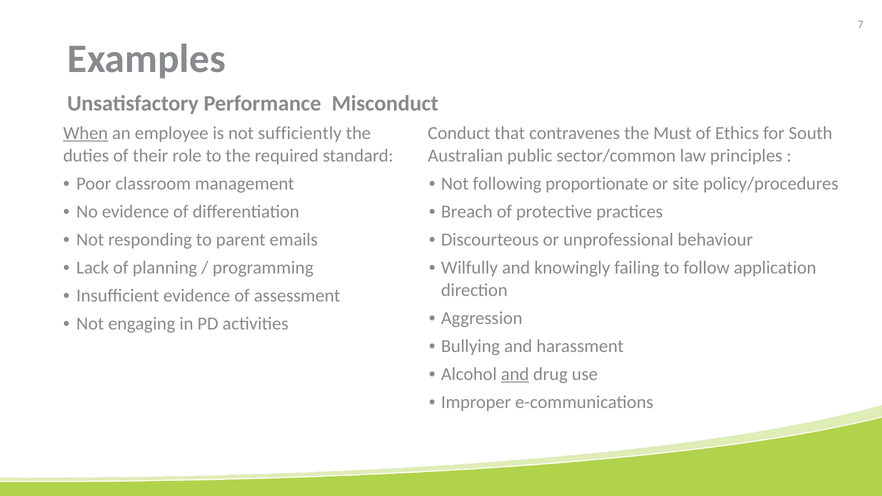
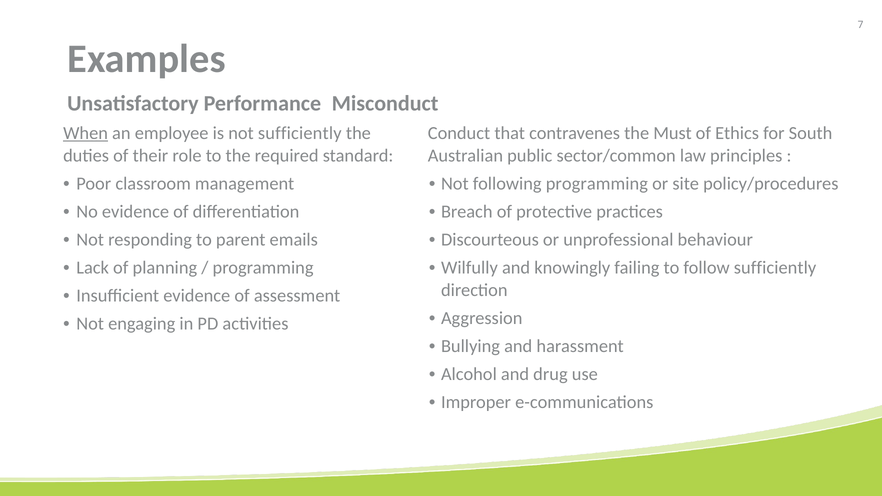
following proportionate: proportionate -> programming
follow application: application -> sufficiently
and at (515, 374) underline: present -> none
